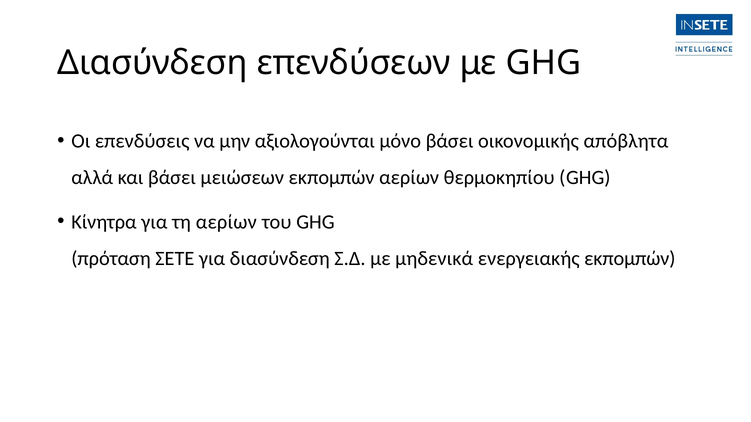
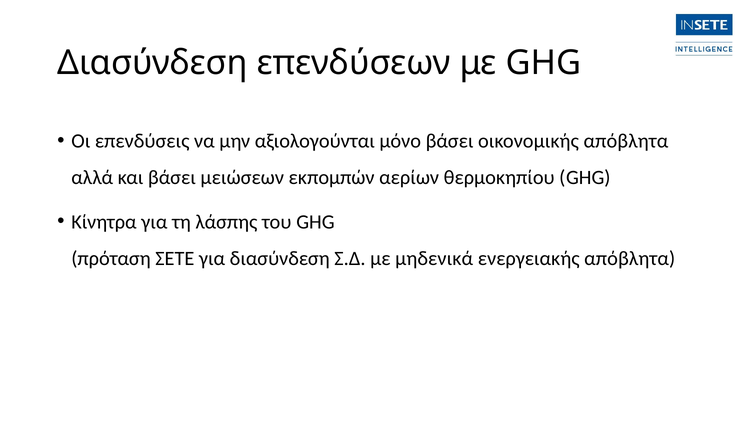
τη αερίων: αερίων -> λάσπης
ενεργειακής εκπομπών: εκπομπών -> απόβλητα
